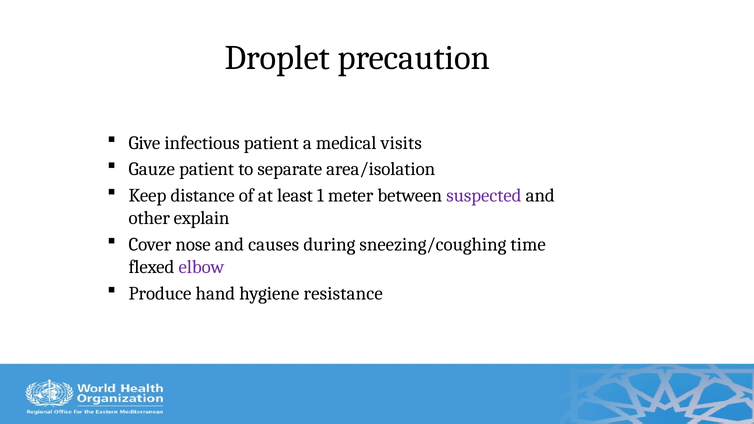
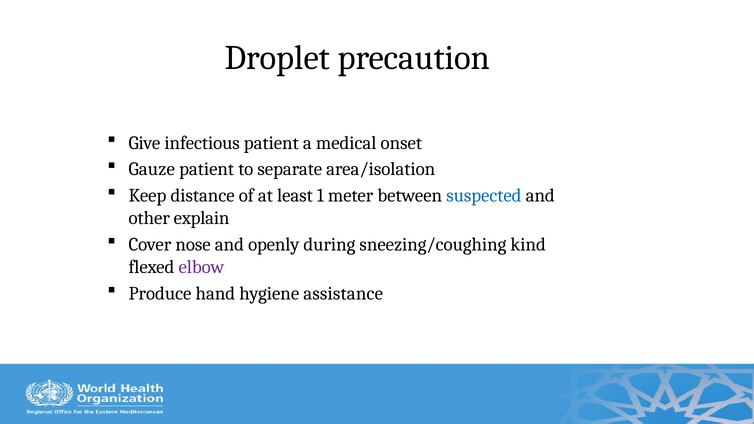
visits: visits -> onset
suspected colour: purple -> blue
causes: causes -> openly
time: time -> kind
resistance: resistance -> assistance
